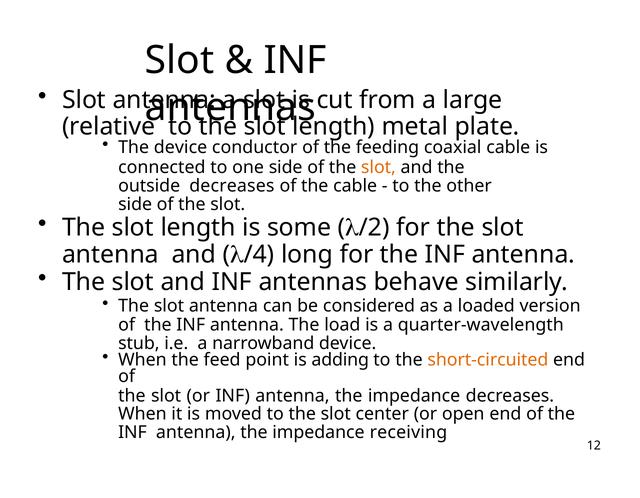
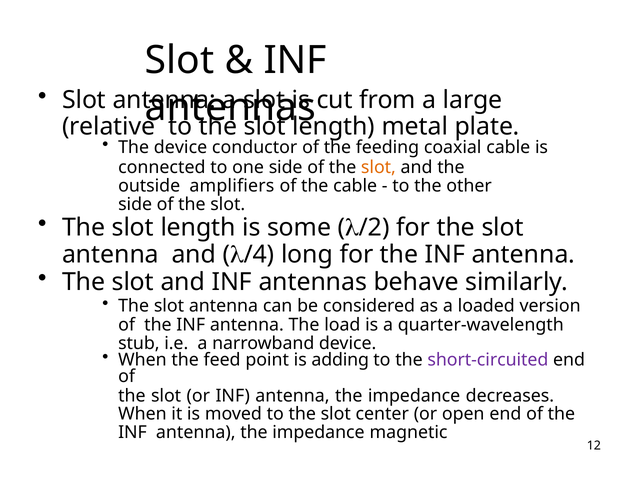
outside decreases: decreases -> amplifiers
short-circuited colour: orange -> purple
receiving: receiving -> magnetic
